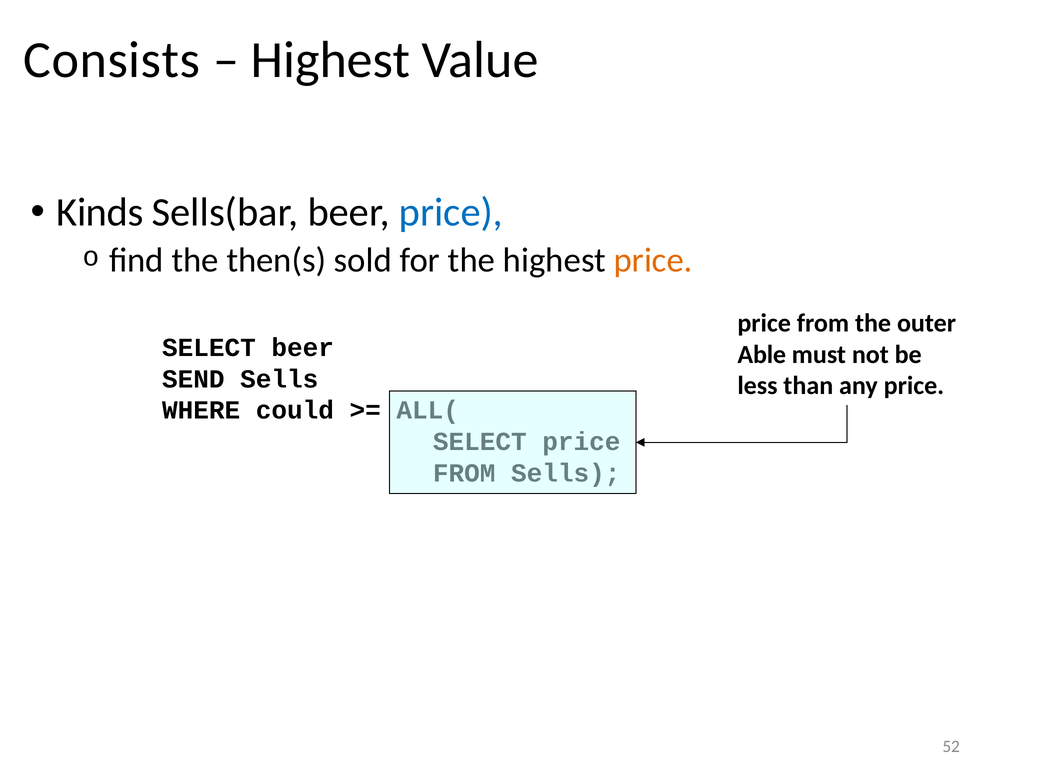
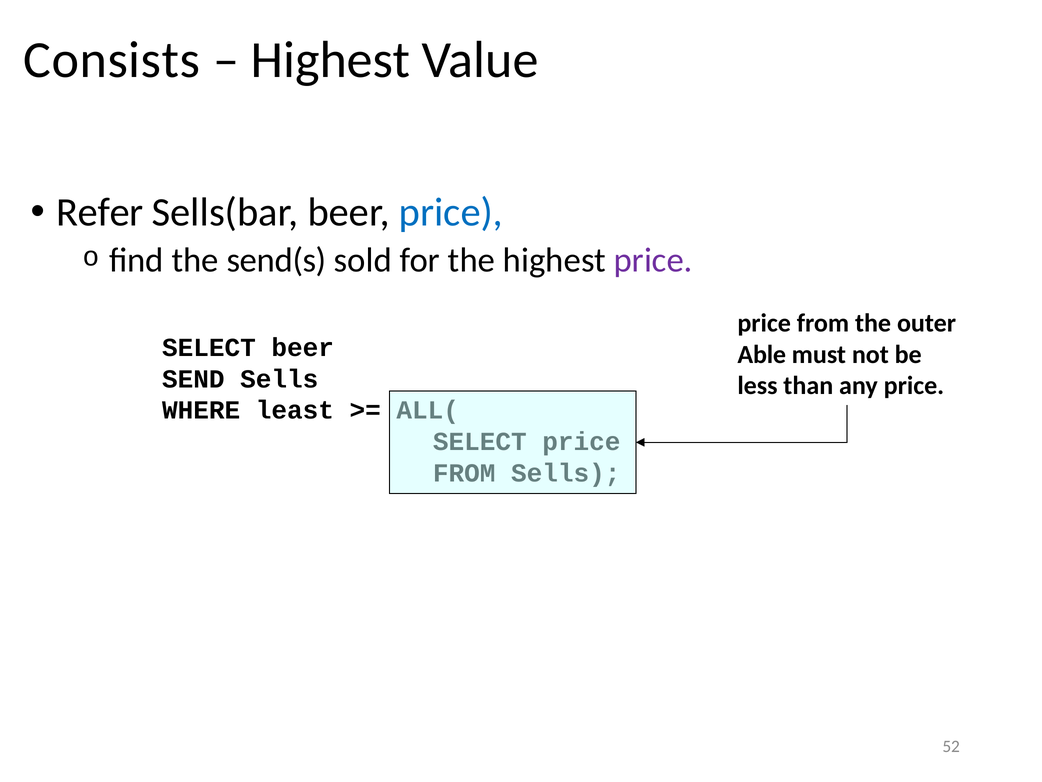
Kinds: Kinds -> Refer
then(s: then(s -> send(s
price at (653, 260) colour: orange -> purple
could: could -> least
